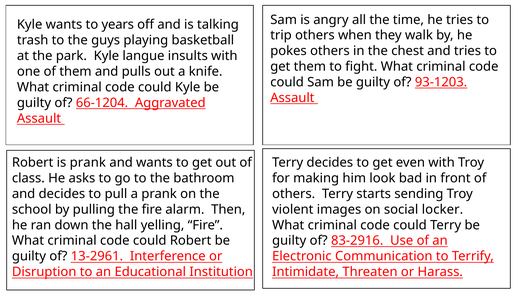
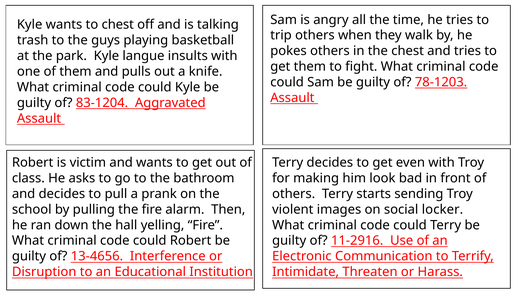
to years: years -> chest
93-1203: 93-1203 -> 78-1203
66-1204: 66-1204 -> 83-1204
is prank: prank -> victim
83-2916: 83-2916 -> 11-2916
13-2961: 13-2961 -> 13-4656
